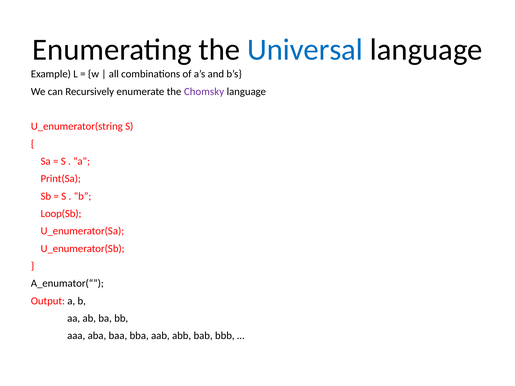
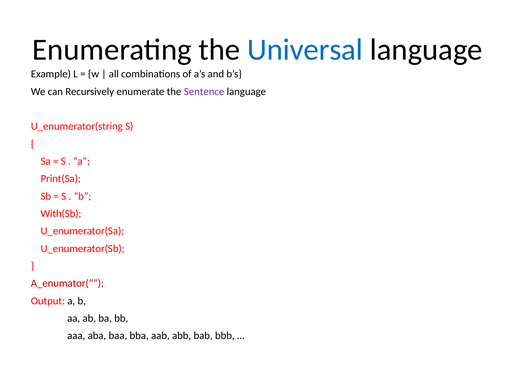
Chomsky: Chomsky -> Sentence
Loop(Sb: Loop(Sb -> With(Sb
A_enumator(“ colour: black -> red
